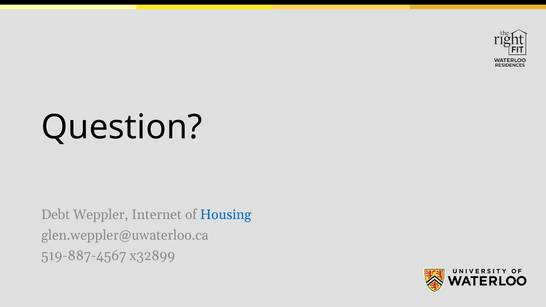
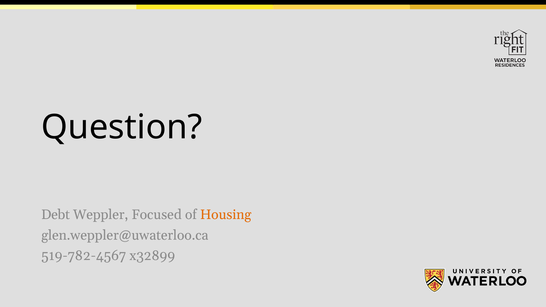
Internet: Internet -> Focused
Housing colour: blue -> orange
519-887-4567: 519-887-4567 -> 519-782-4567
